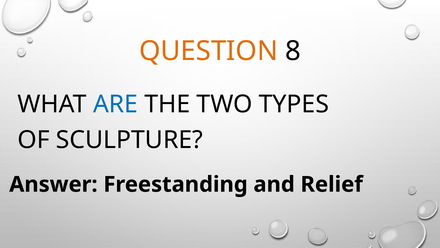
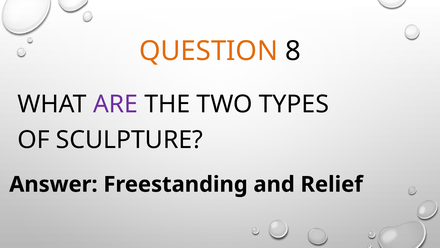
ARE colour: blue -> purple
